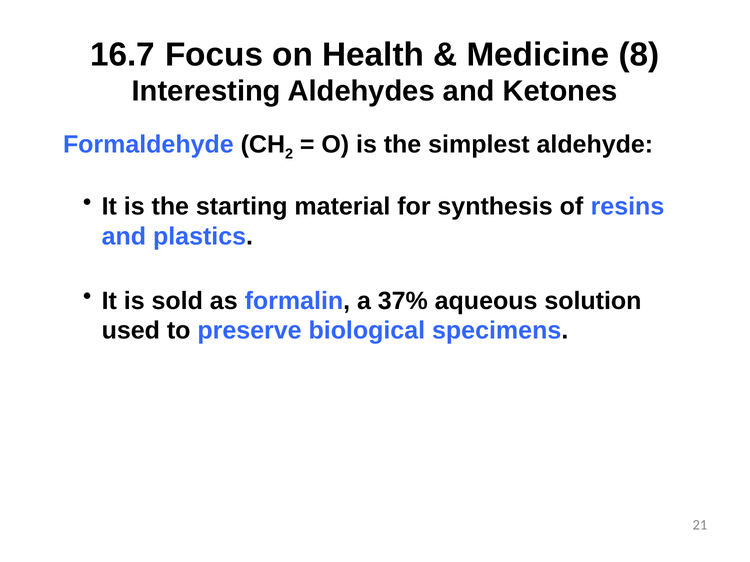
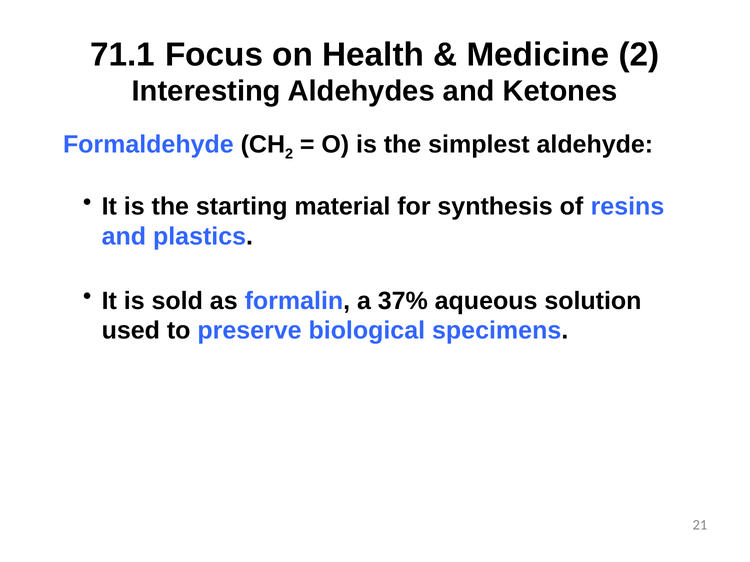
16.7: 16.7 -> 71.1
Medicine 8: 8 -> 2
